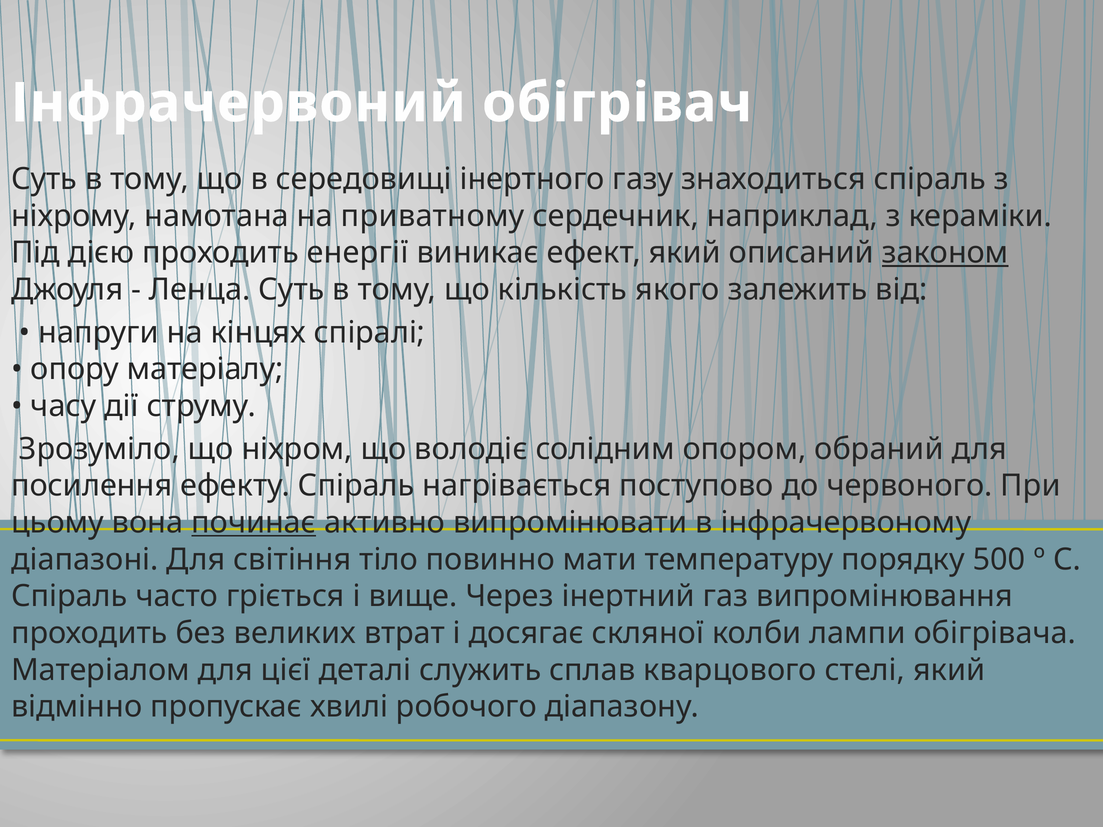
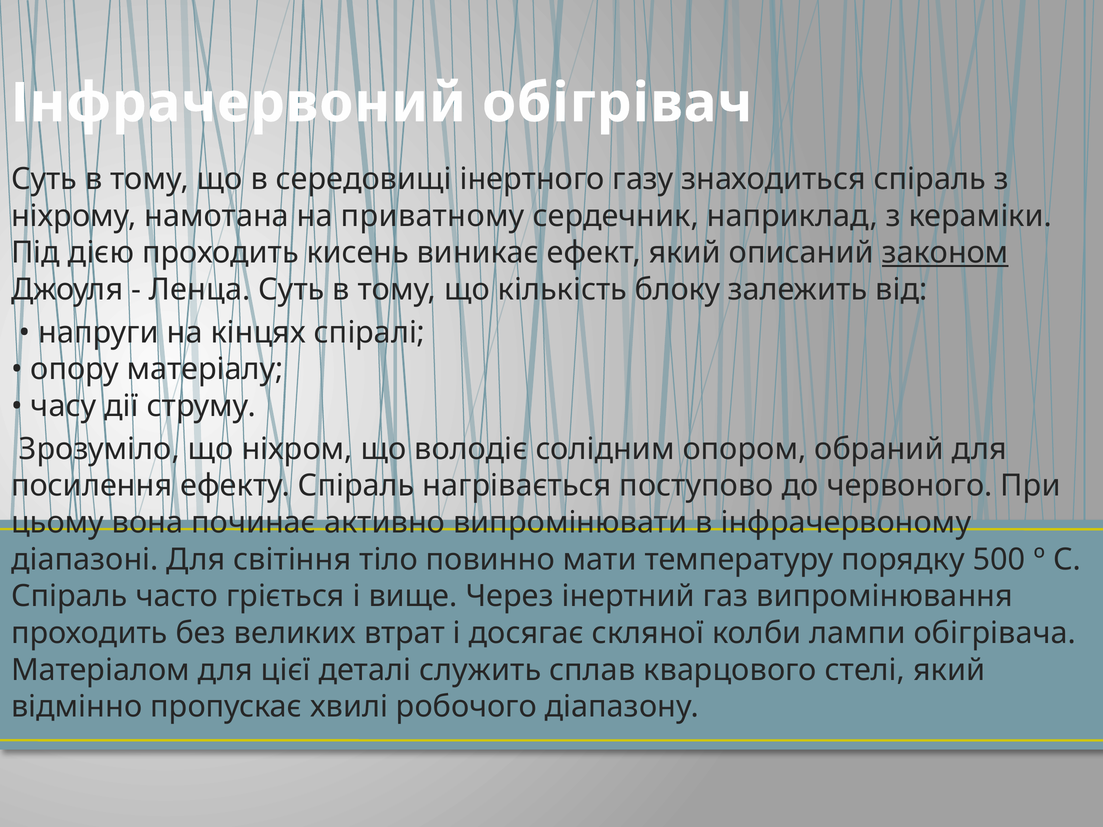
енергії: енергії -> кисень
якого: якого -> блоку
починає underline: present -> none
